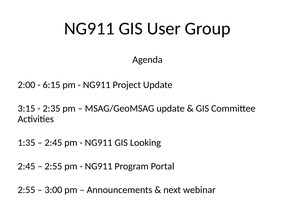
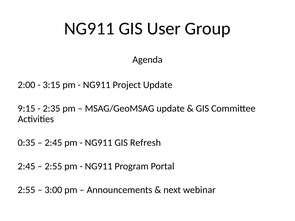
6:15: 6:15 -> 3:15
3:15: 3:15 -> 9:15
1:35: 1:35 -> 0:35
Looking: Looking -> Refresh
